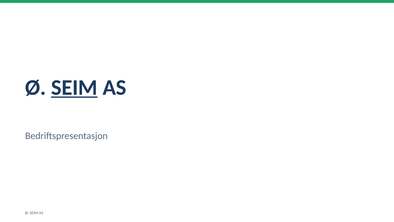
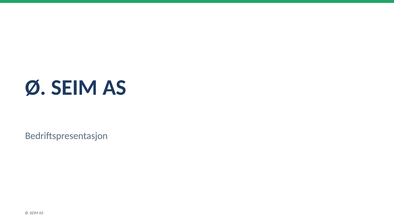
SEIM at (74, 87) underline: present -> none
